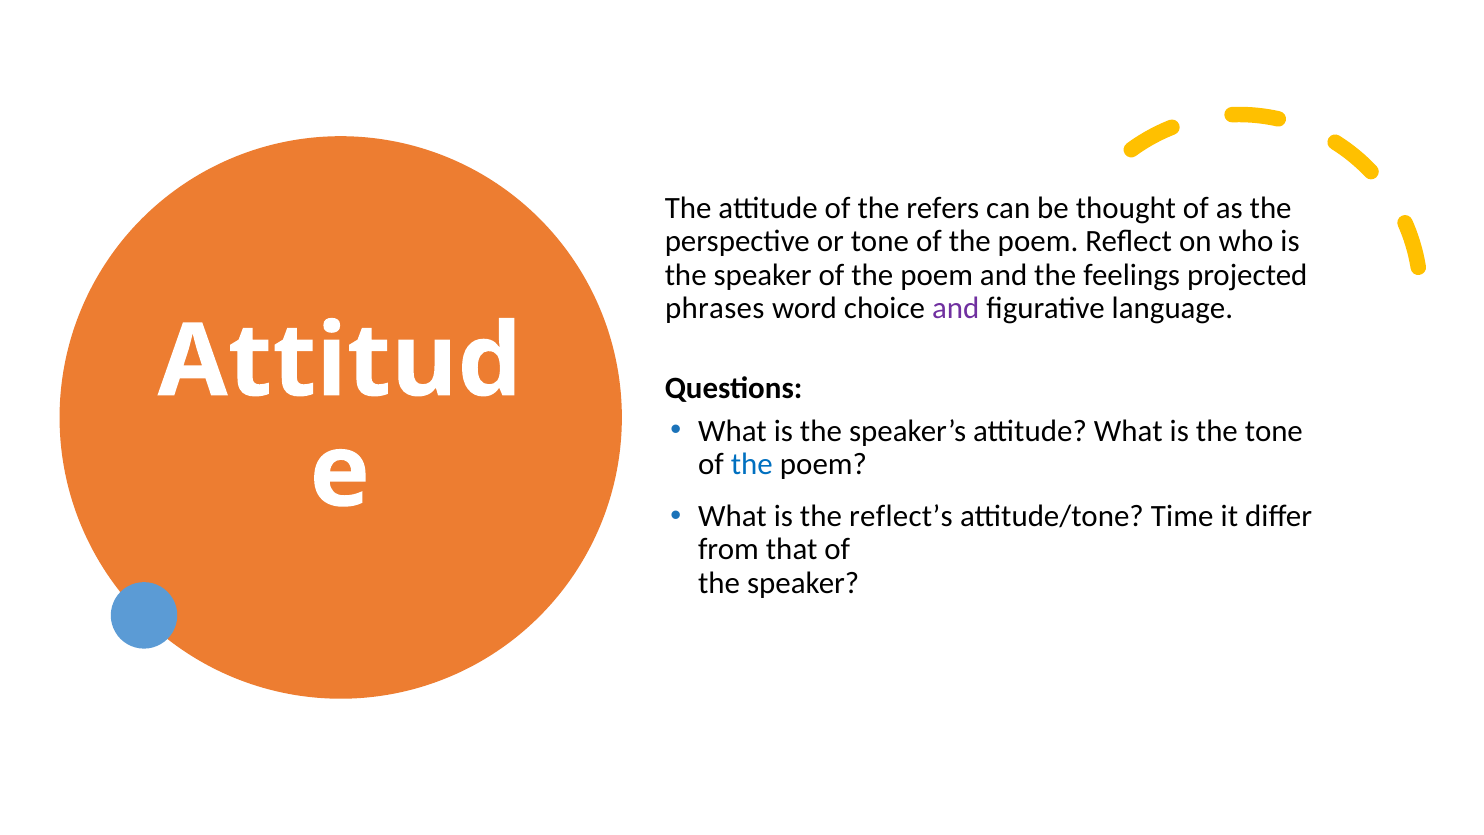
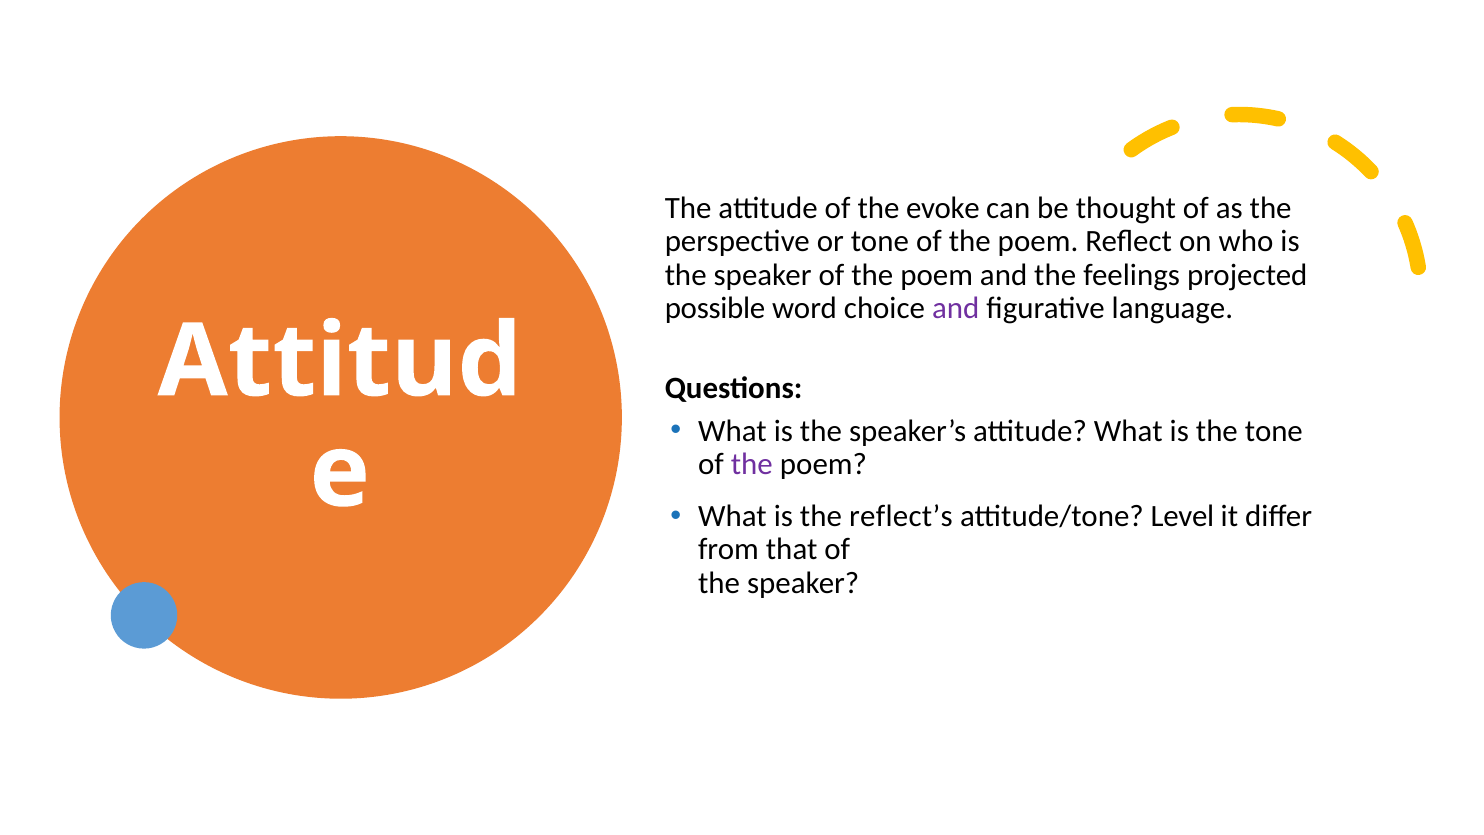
refers: refers -> evoke
phrases: phrases -> possible
the at (752, 464) colour: blue -> purple
Time: Time -> Level
